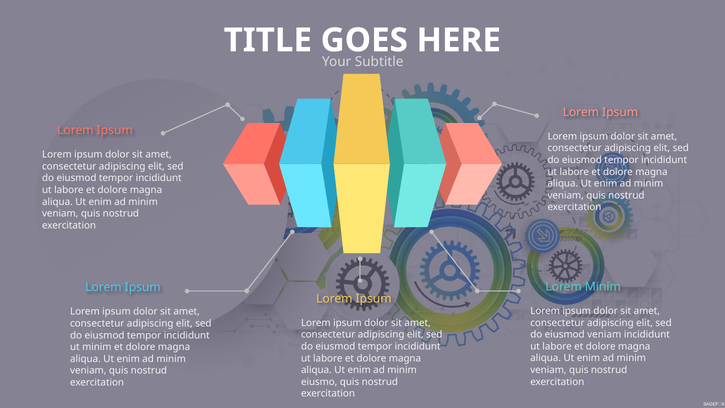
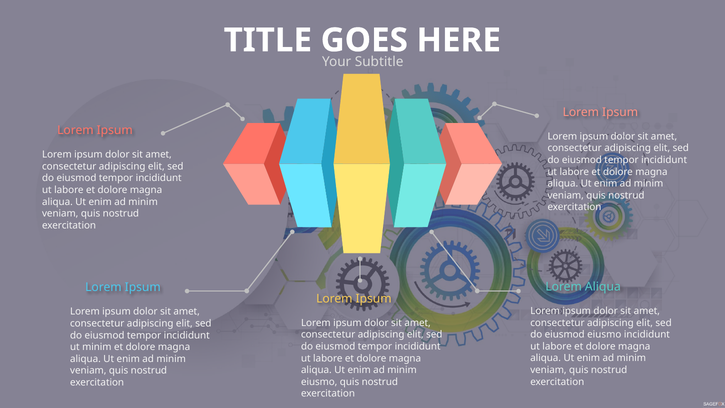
Lorem Minim: Minim -> Aliqua
eiusmod veniam: veniam -> eiusmo
